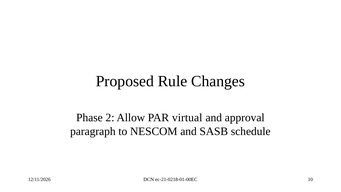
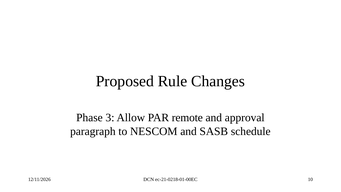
2: 2 -> 3
virtual: virtual -> remote
